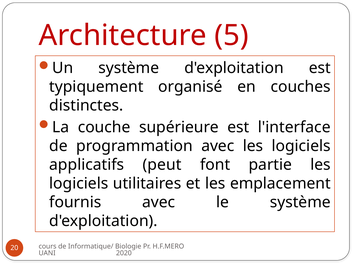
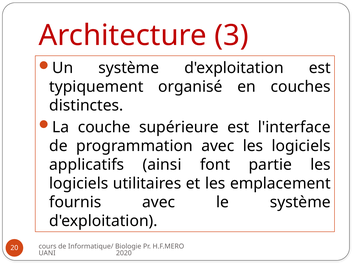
5: 5 -> 3
peut: peut -> ainsi
